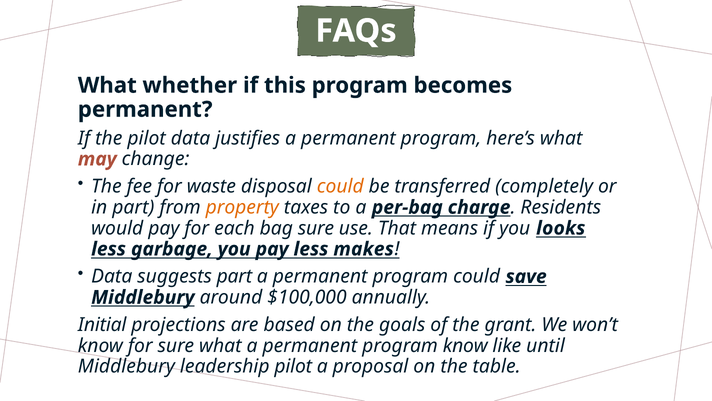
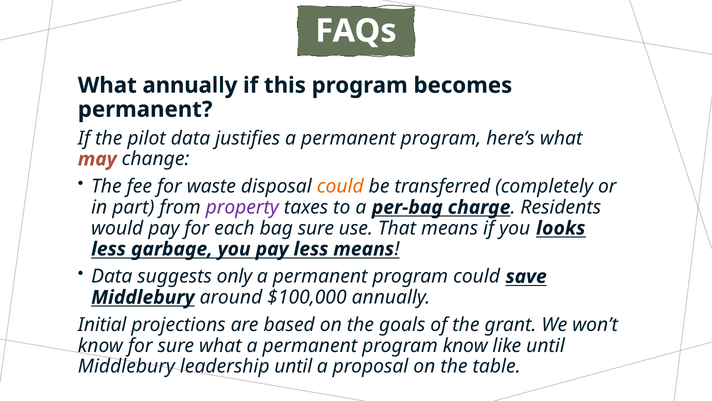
What whether: whether -> annually
property colour: orange -> purple
less makes: makes -> means
suggests part: part -> only
leadership pilot: pilot -> until
